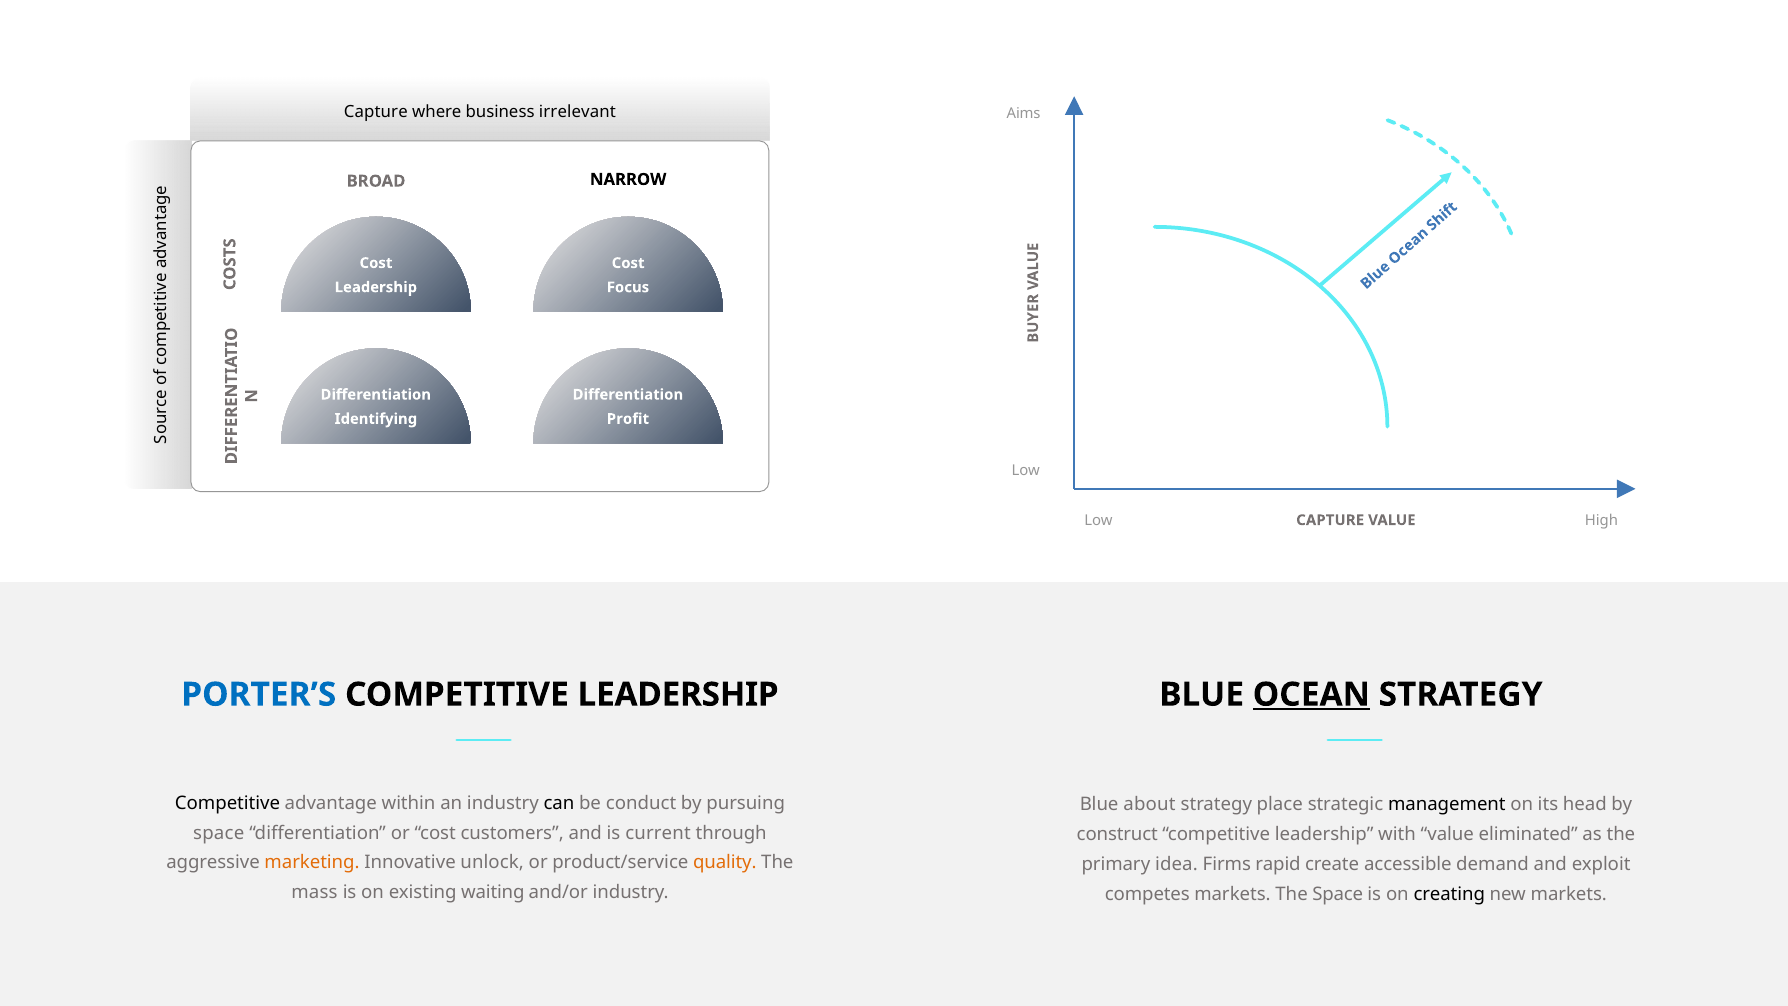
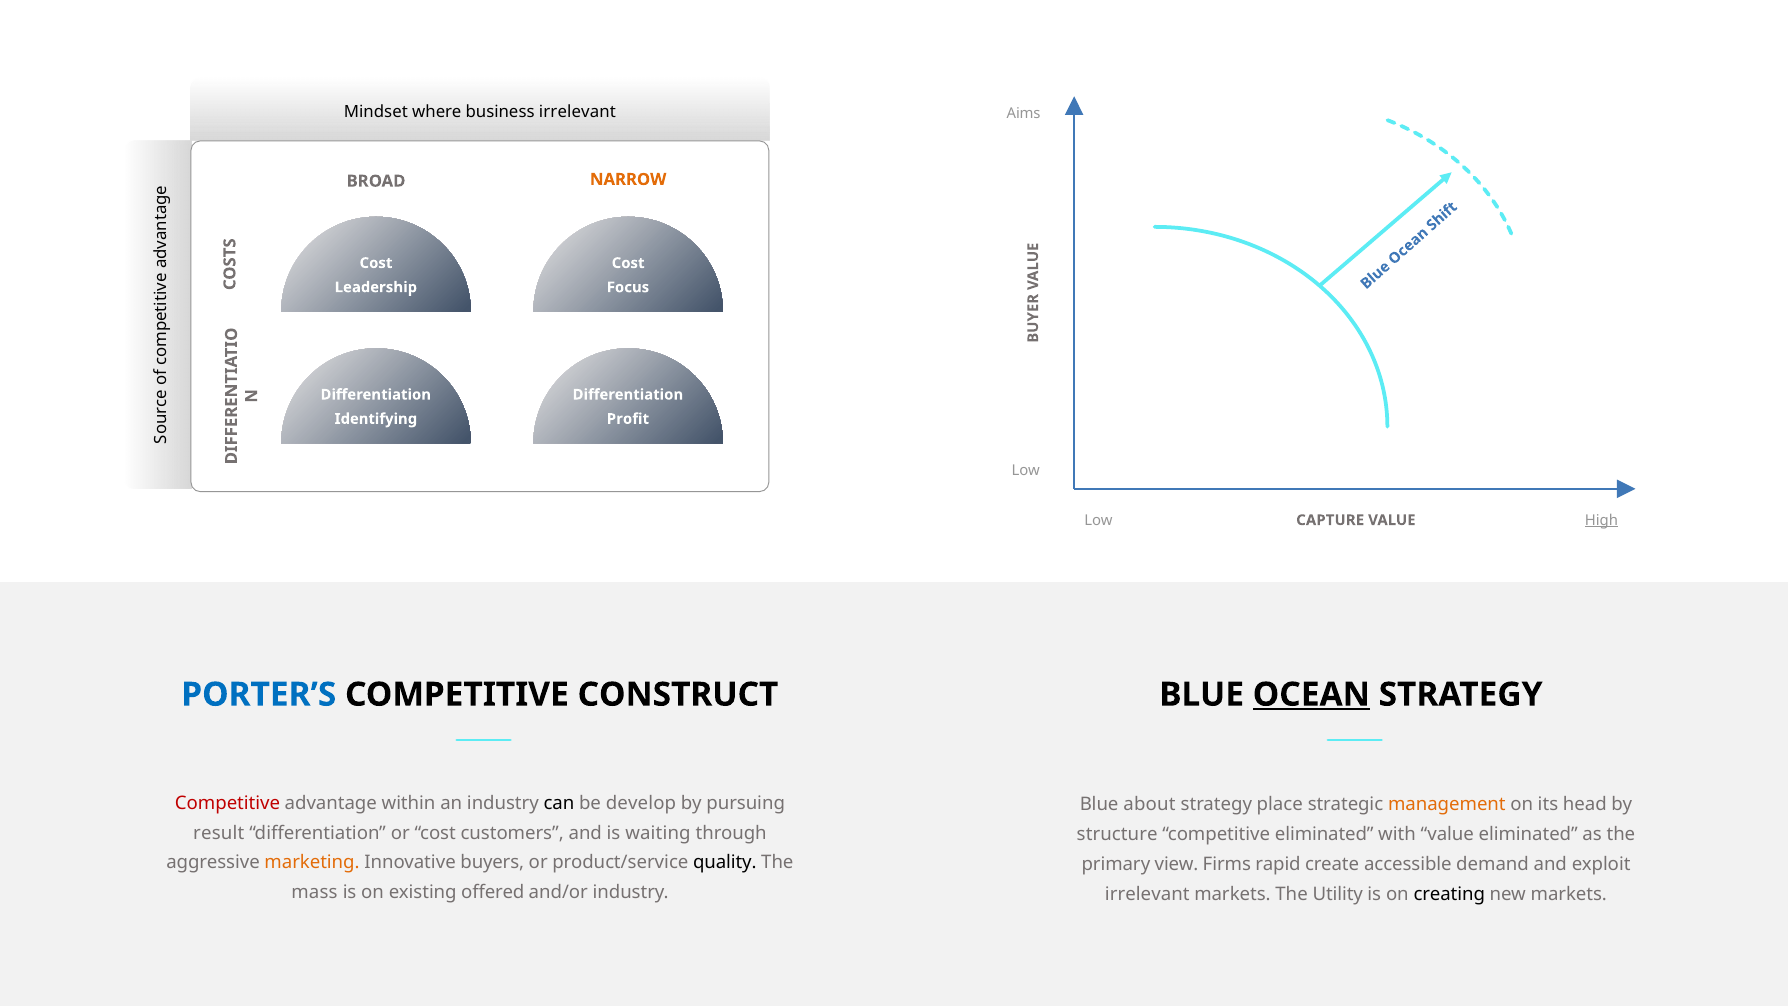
Capture at (376, 112): Capture -> Mindset
NARROW colour: black -> orange
High underline: none -> present
LEADERSHIP at (678, 694): LEADERSHIP -> CONSTRUCT
Competitive at (228, 803) colour: black -> red
conduct: conduct -> develop
management colour: black -> orange
space at (219, 833): space -> result
current: current -> waiting
construct: construct -> structure
leadership at (1324, 834): leadership -> eliminated
unlock: unlock -> buyers
quality colour: orange -> black
idea: idea -> view
waiting: waiting -> offered
competes at (1147, 894): competes -> irrelevant
The Space: Space -> Utility
